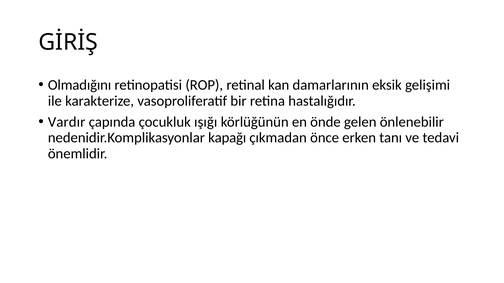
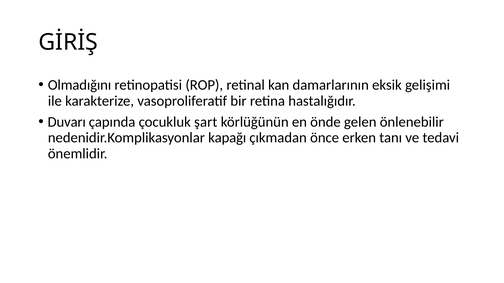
Vardır: Vardır -> Duvarı
ışığı: ışığı -> şart
